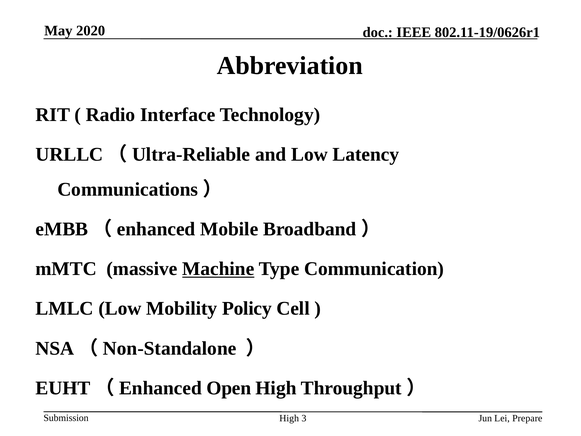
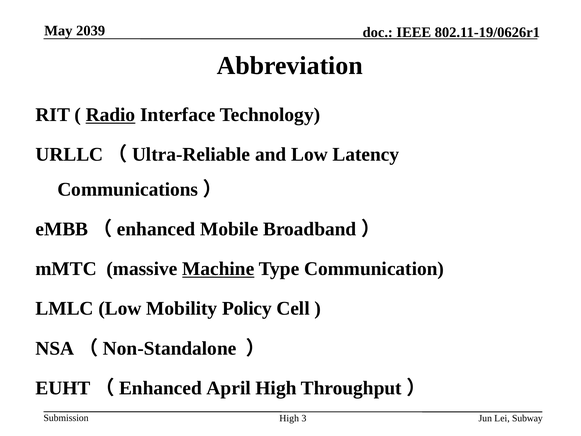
2020: 2020 -> 2039
Radio underline: none -> present
Open: Open -> April
Prepare: Prepare -> Subway
